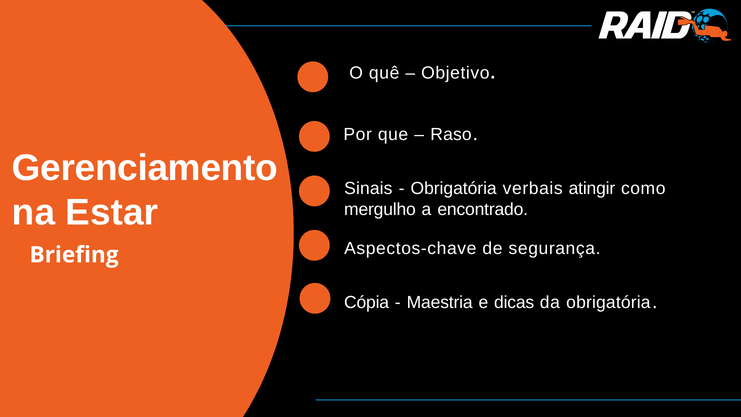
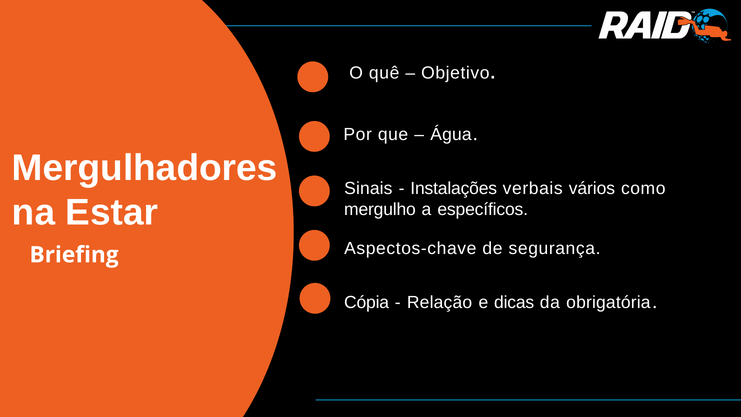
Raso: Raso -> Água
Gerenciamento: Gerenciamento -> Mergulhadores
Obrigatória at (454, 188): Obrigatória -> Instalações
atingir: atingir -> vários
encontrado: encontrado -> específicos
Maestria: Maestria -> Relação
